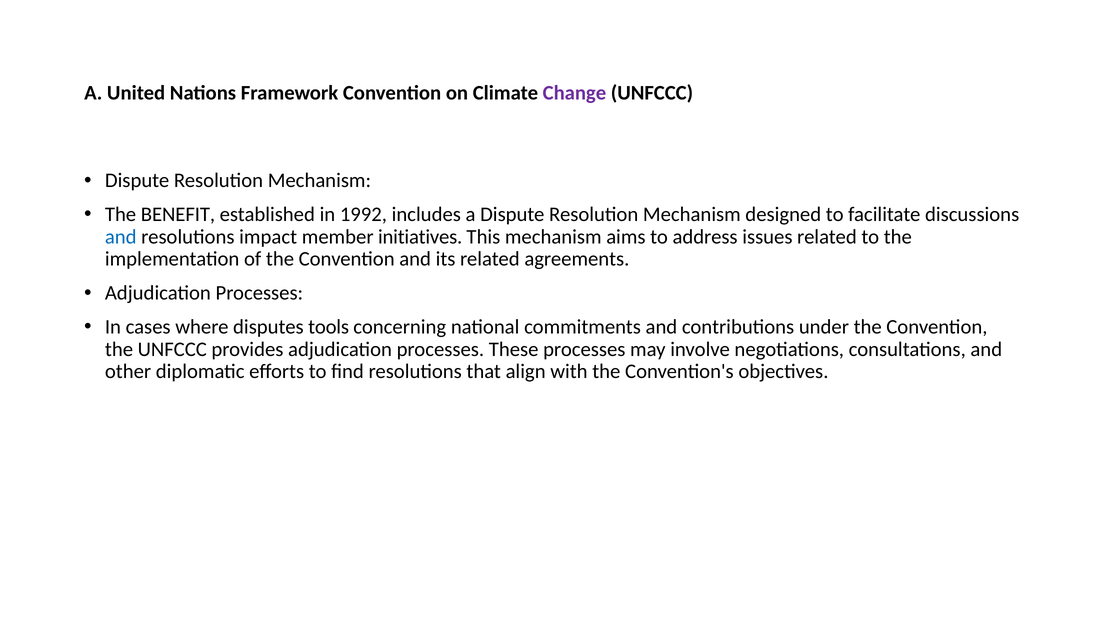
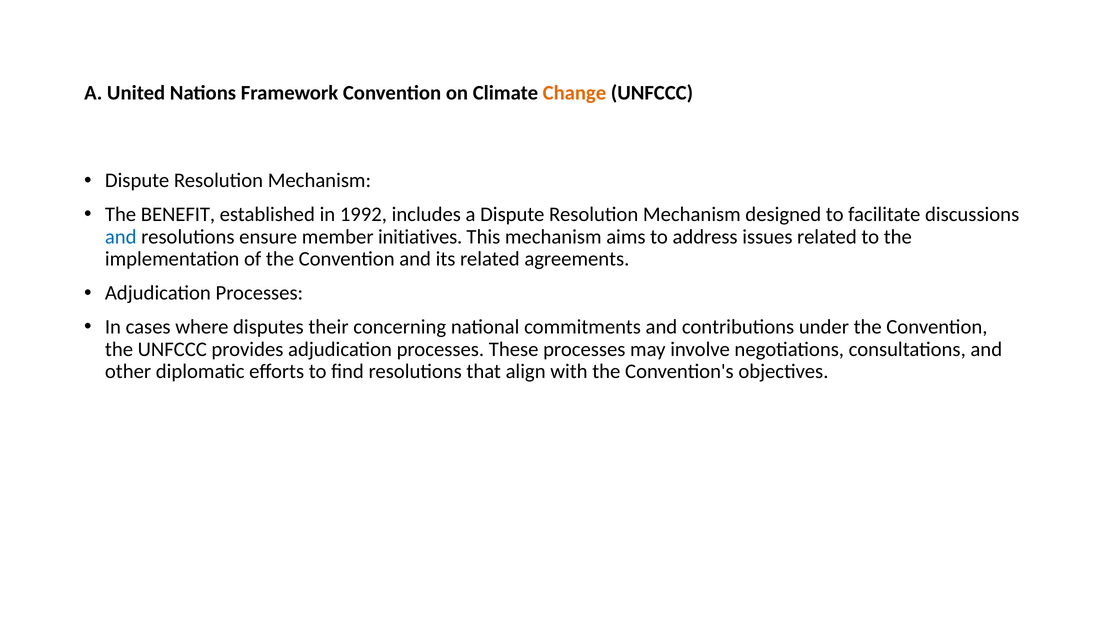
Change colour: purple -> orange
impact: impact -> ensure
tools: tools -> their
